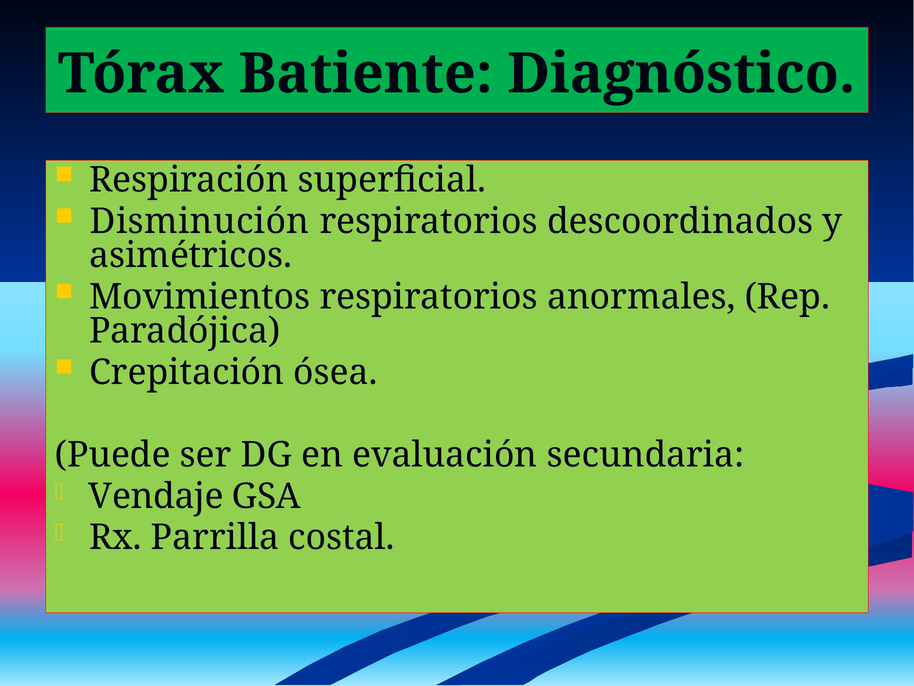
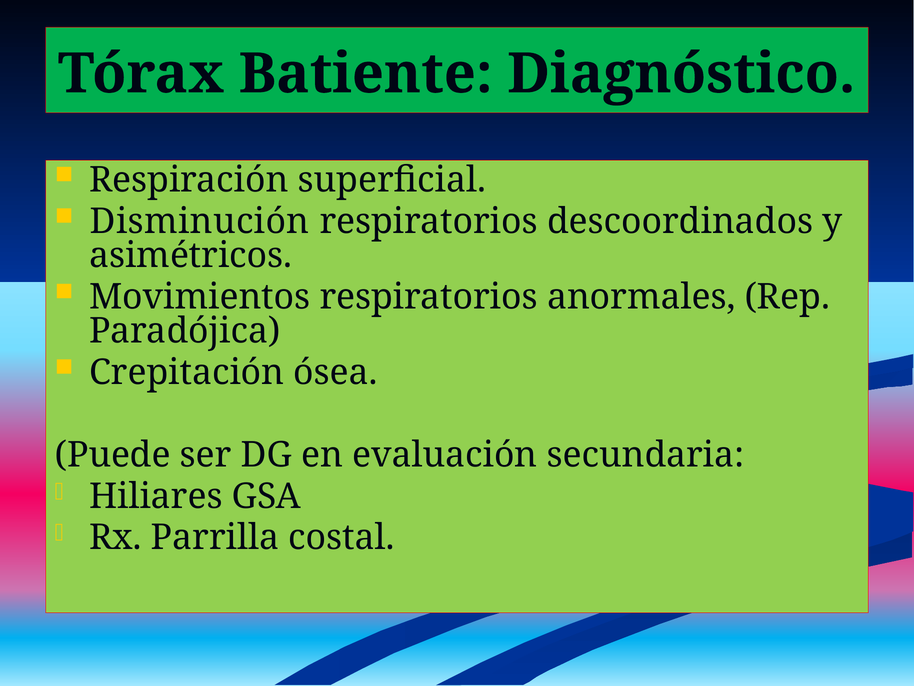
Vendaje: Vendaje -> Hiliares
